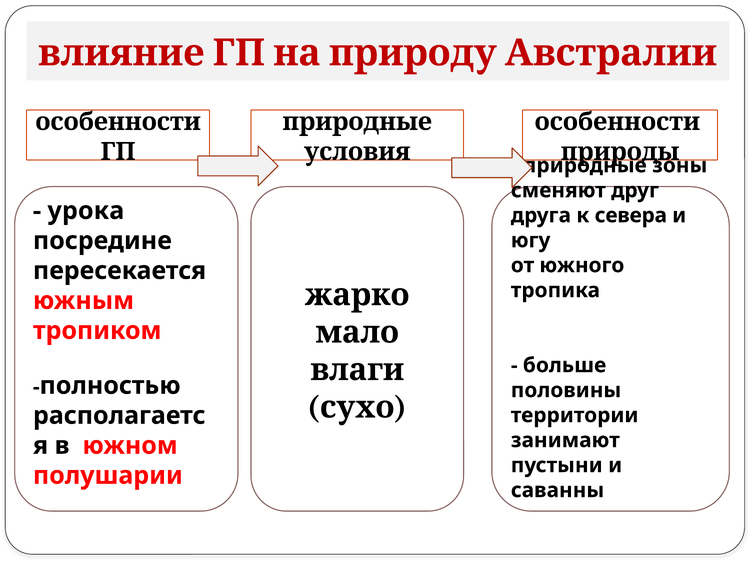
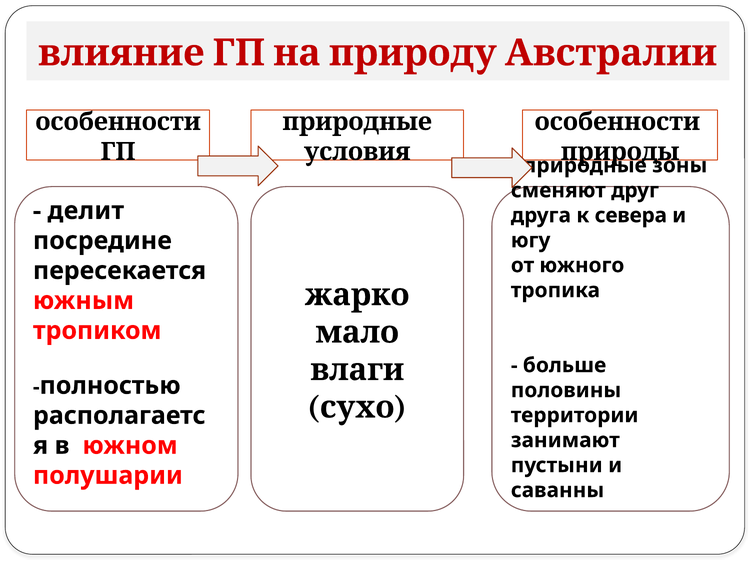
урока: урока -> делит
